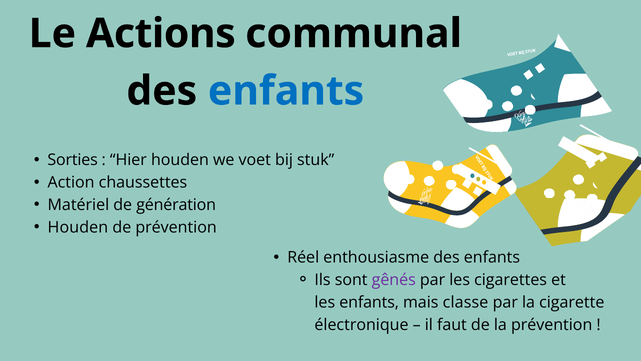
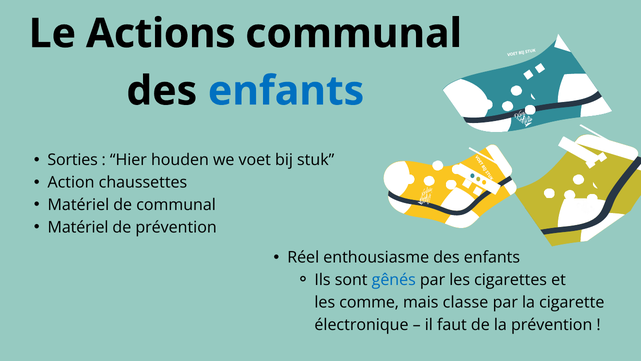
de génération: génération -> communal
Houden at (78, 227): Houden -> Matériel
gênés colour: purple -> blue
les enfants: enfants -> comme
